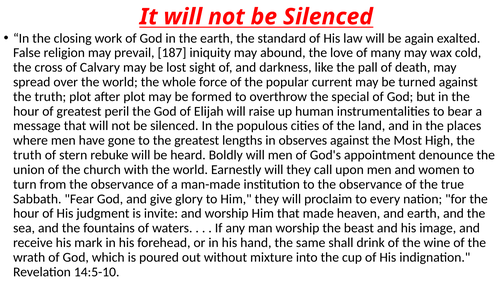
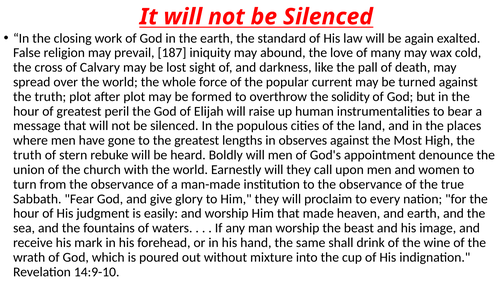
special: special -> solidity
invite: invite -> easily
14:5-10: 14:5-10 -> 14:9-10
